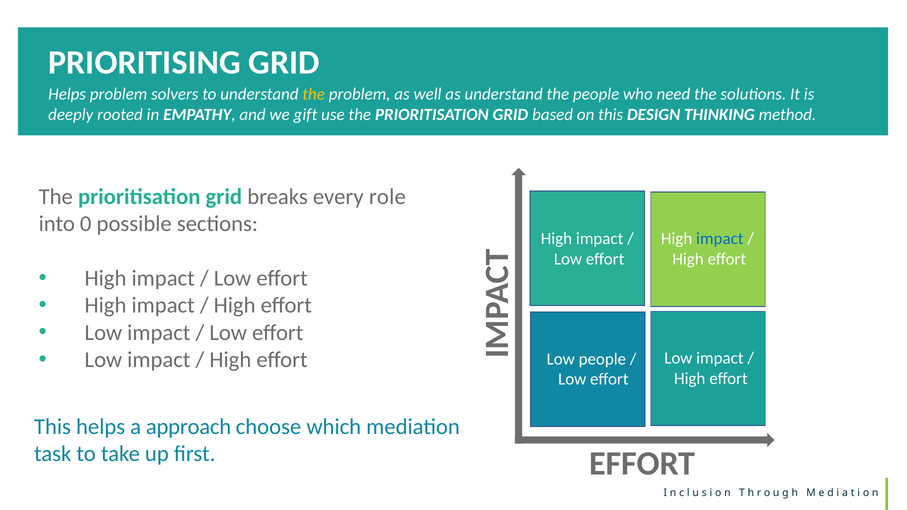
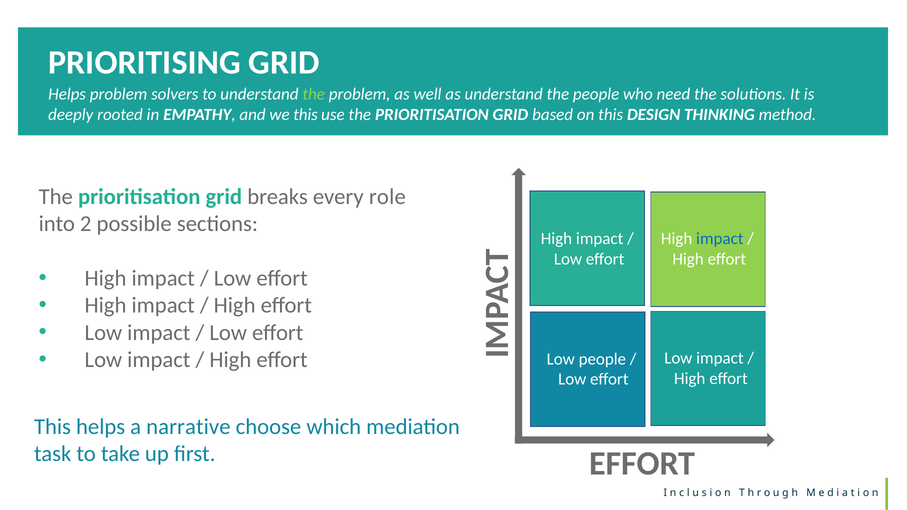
the at (314, 94) colour: yellow -> light green
we gift: gift -> this
0: 0 -> 2
approach: approach -> narrative
